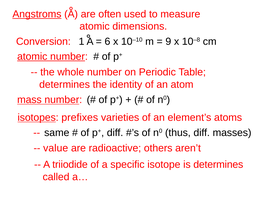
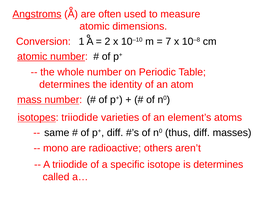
6: 6 -> 2
9: 9 -> 7
isotopes prefixes: prefixes -> triiodide
value: value -> mono
